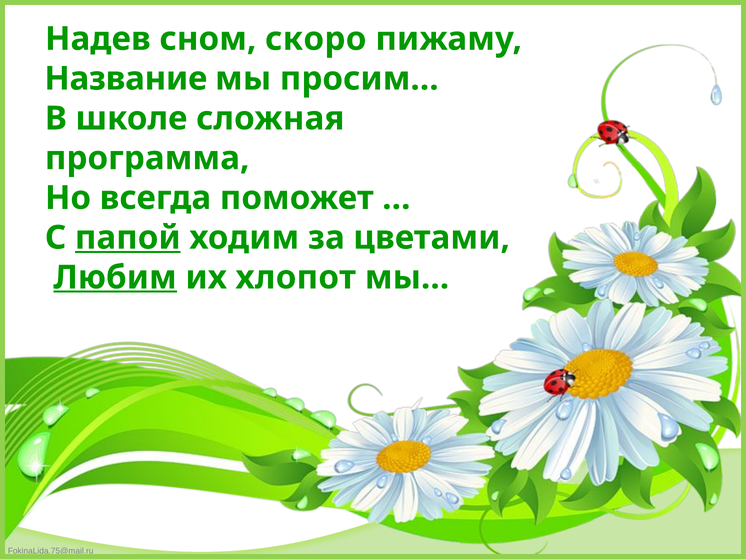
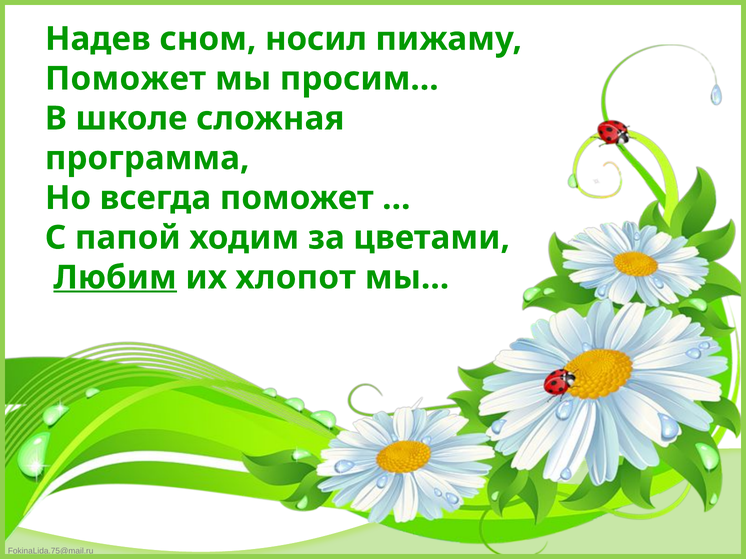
скоро: скоро -> носил
Название at (126, 79): Название -> Поможет
папой underline: present -> none
